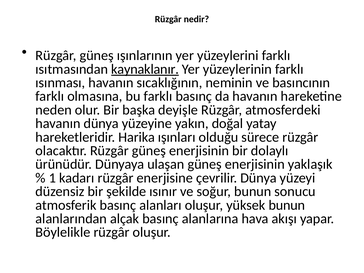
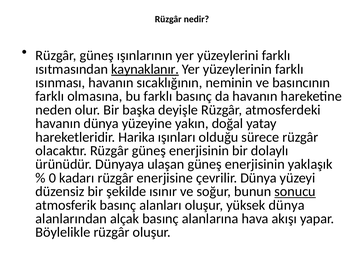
1: 1 -> 0
sonucu underline: none -> present
yüksek bunun: bunun -> dünya
